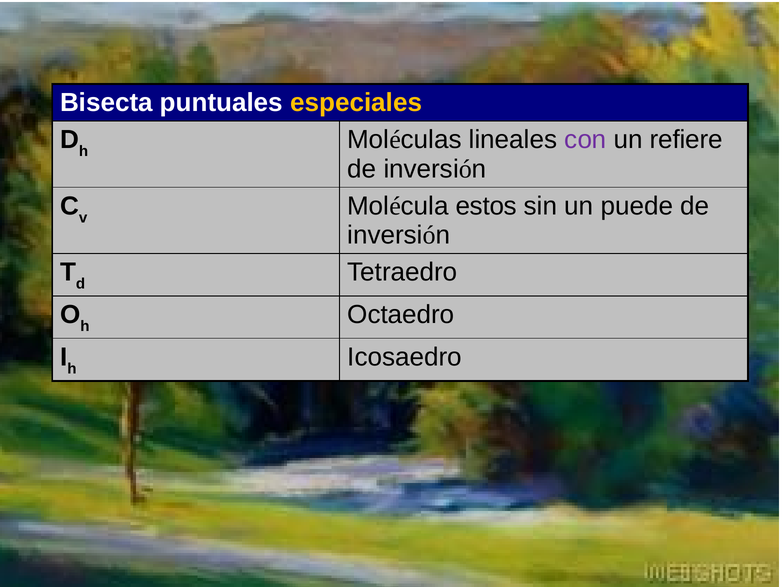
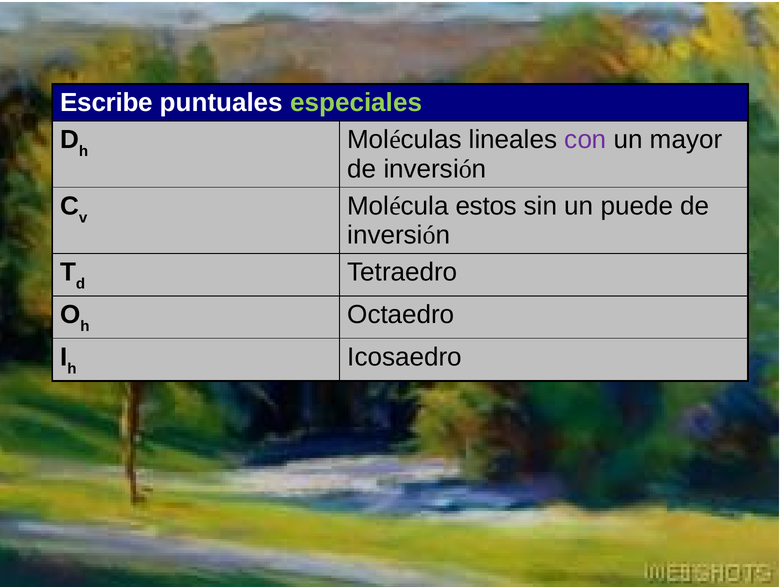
Bisecta: Bisecta -> Escribe
especiales colour: yellow -> light green
refiere: refiere -> mayor
